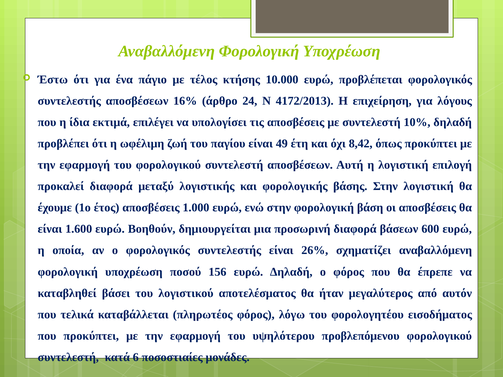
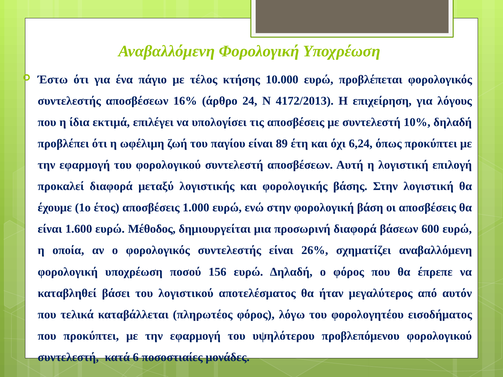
49: 49 -> 89
8,42: 8,42 -> 6,24
Βοηθούν: Βοηθούν -> Μέθοδος
